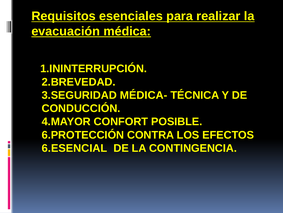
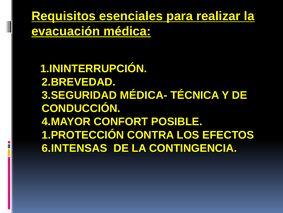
6.PROTECCIÓN: 6.PROTECCIÓN -> 1.PROTECCIÓN
6.ESENCIAL: 6.ESENCIAL -> 6.INTENSAS
